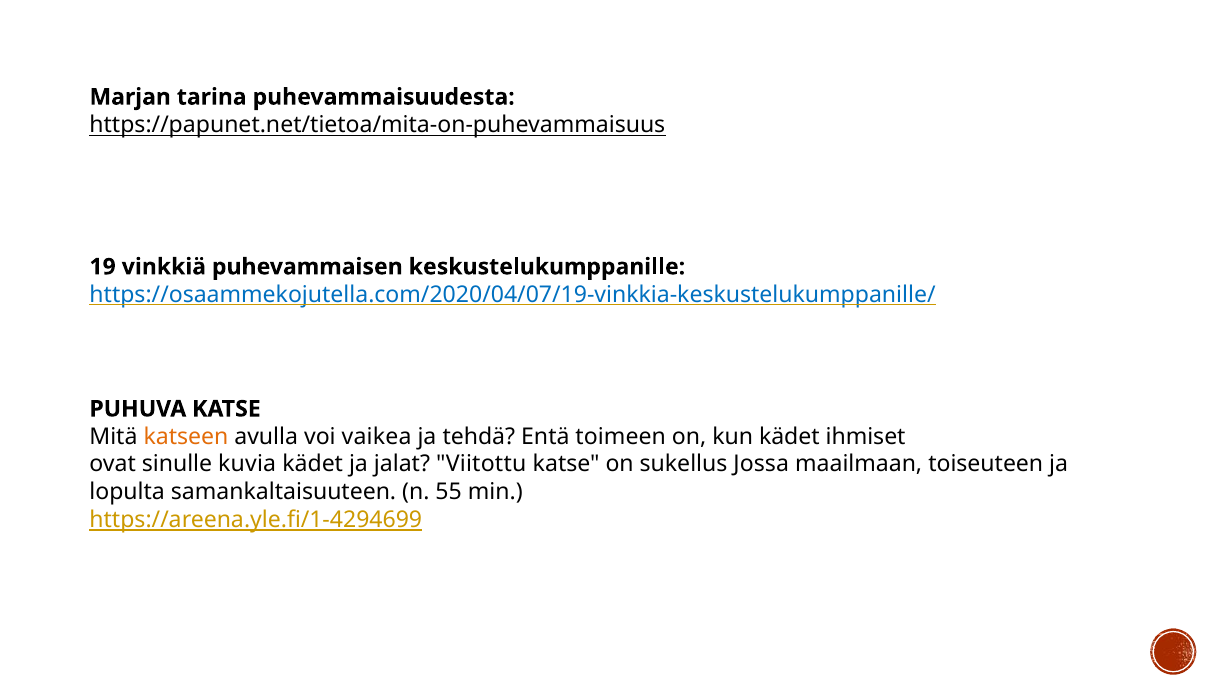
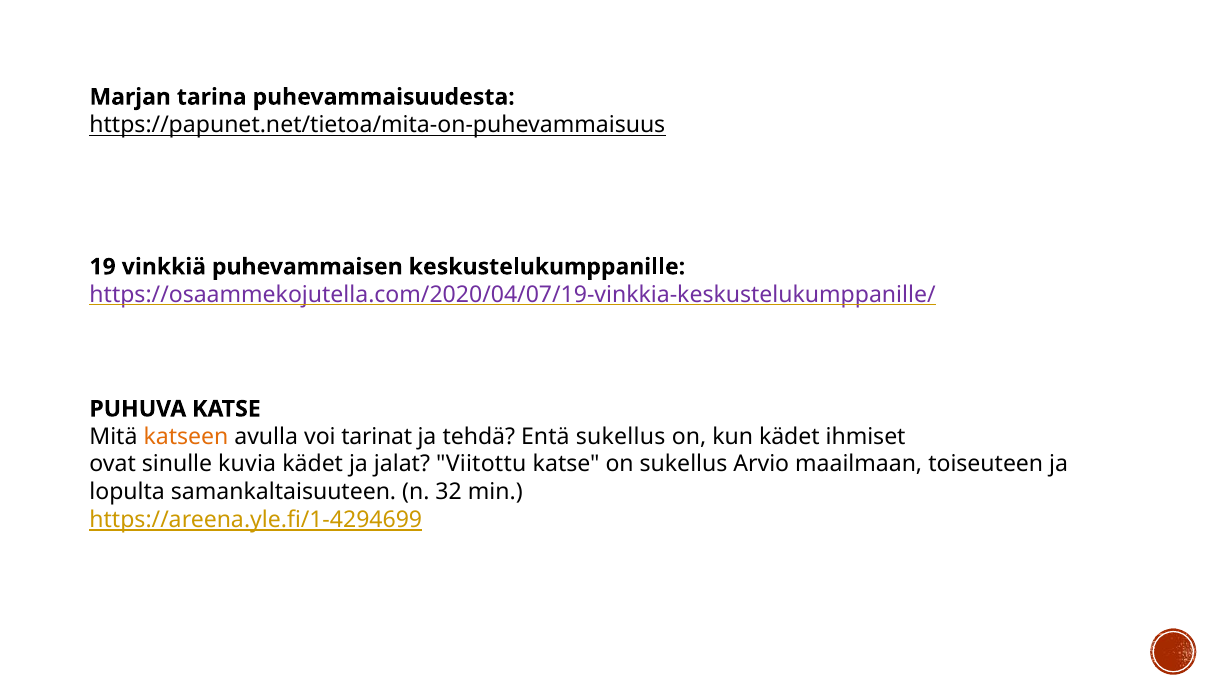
https://osaammekojutella.com/2020/04/07/19-vinkkia-keskustelukumppanille/ colour: blue -> purple
vaikea: vaikea -> tarinat
Entä toimeen: toimeen -> sukellus
Jossa: Jossa -> Arvio
55: 55 -> 32
